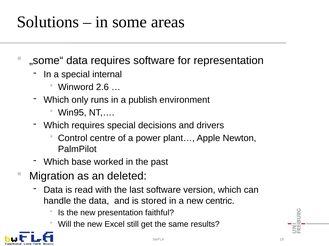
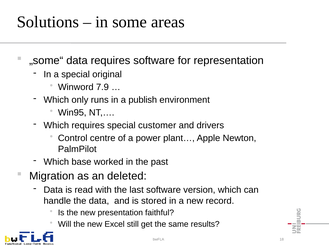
internal: internal -> original
2.6: 2.6 -> 7.9
decisions: decisions -> customer
centric: centric -> record
